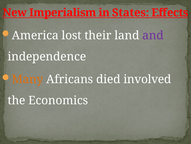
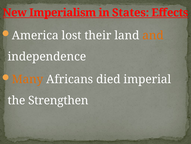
and colour: purple -> orange
involved: involved -> imperial
Economics: Economics -> Strengthen
